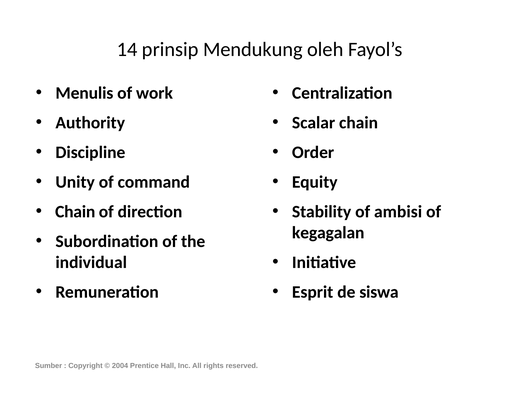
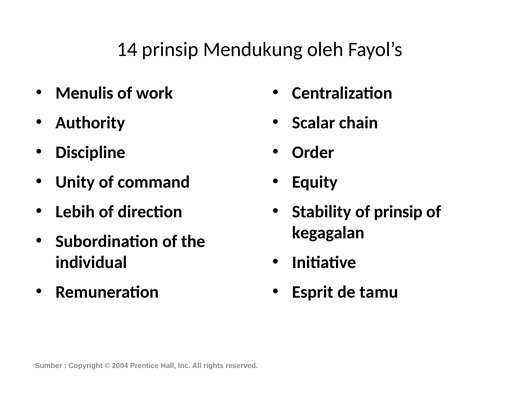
Chain at (75, 212): Chain -> Lebih
of ambisi: ambisi -> prinsip
siswa: siswa -> tamu
